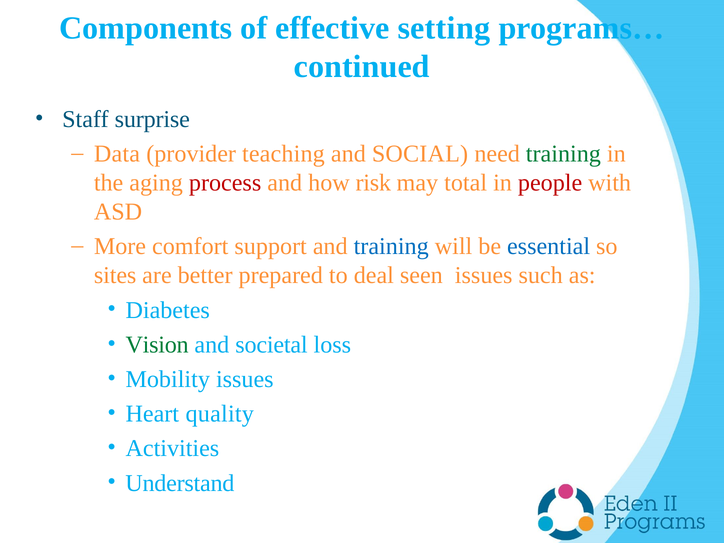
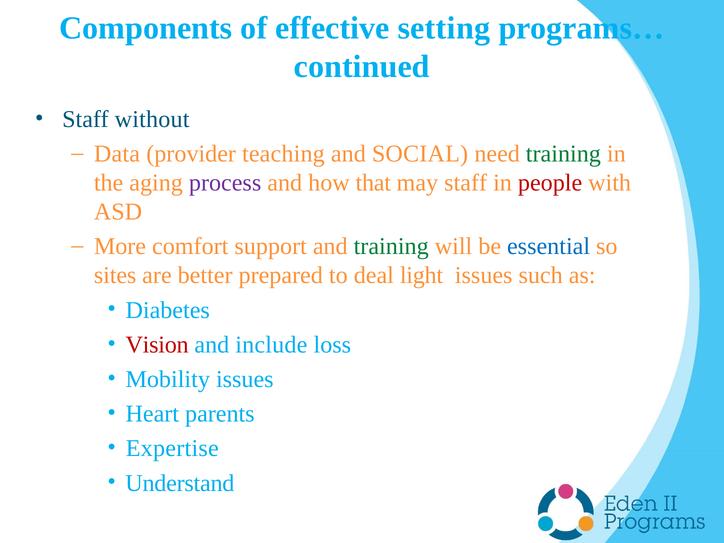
surprise: surprise -> without
process colour: red -> purple
risk: risk -> that
may total: total -> staff
training at (391, 246) colour: blue -> green
seen: seen -> light
Vision colour: green -> red
societal: societal -> include
quality: quality -> parents
Activities: Activities -> Expertise
